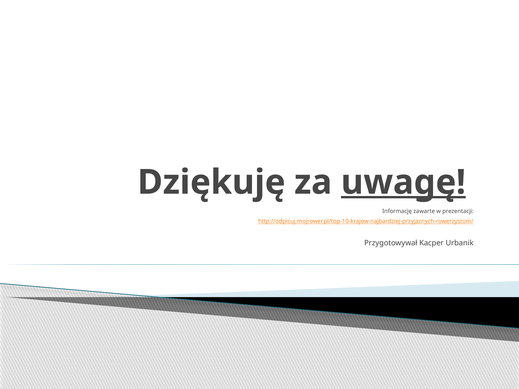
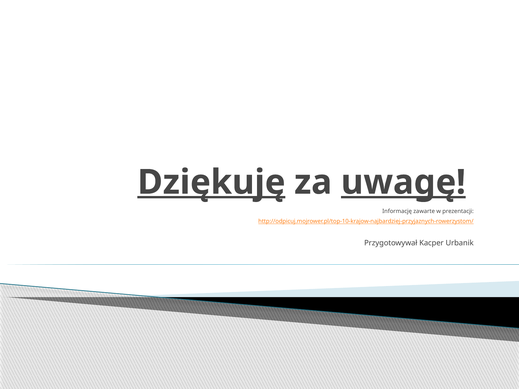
Dziękuję underline: none -> present
